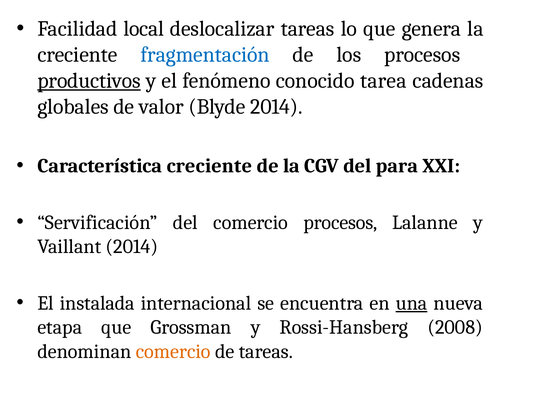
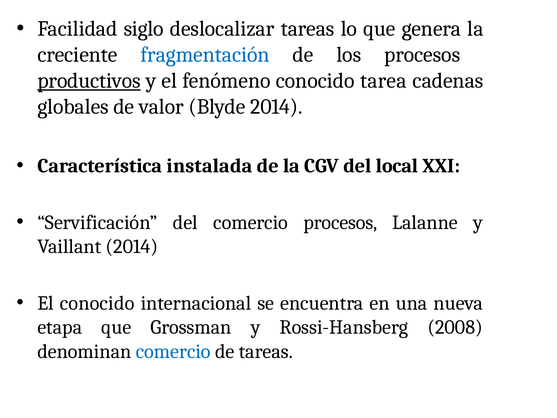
local: local -> siglo
Característica creciente: creciente -> instalada
para: para -> local
El instalada: instalada -> conocido
una underline: present -> none
comercio at (173, 351) colour: orange -> blue
